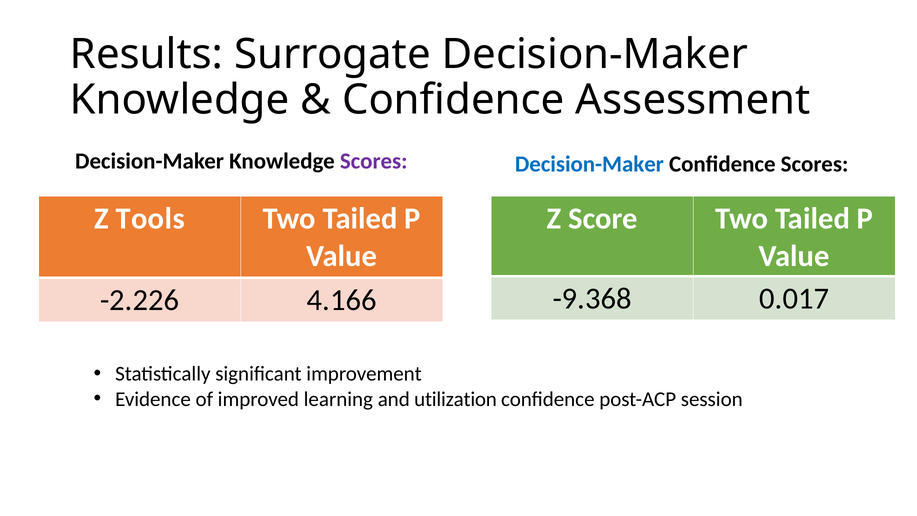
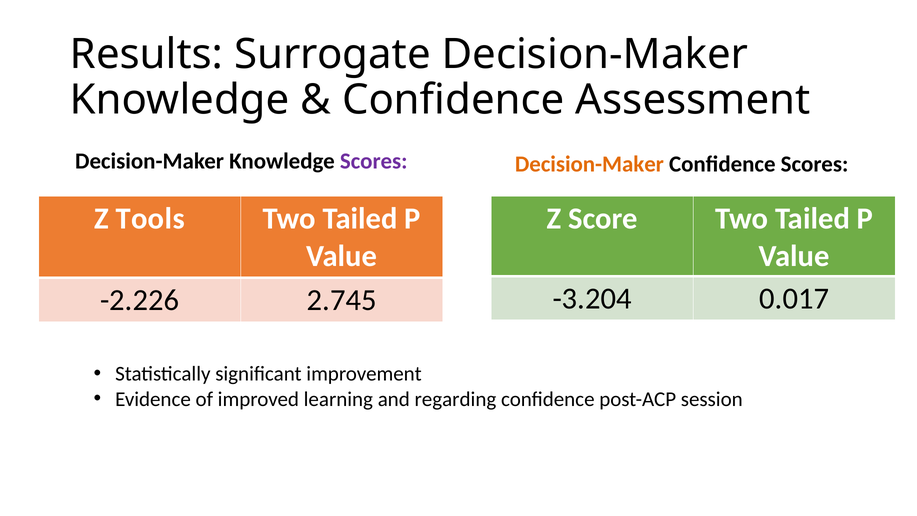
Decision-Maker at (589, 164) colour: blue -> orange
-9.368: -9.368 -> -3.204
4.166: 4.166 -> 2.745
utilization: utilization -> regarding
